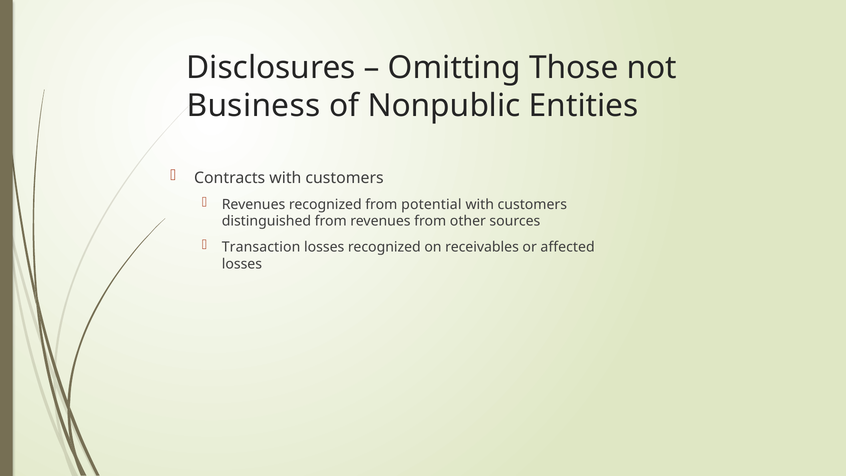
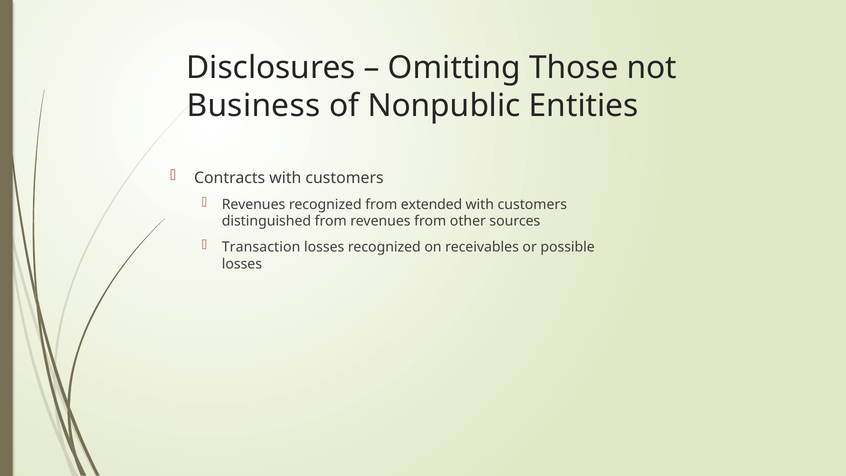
potential: potential -> extended
affected: affected -> possible
